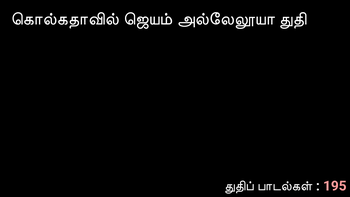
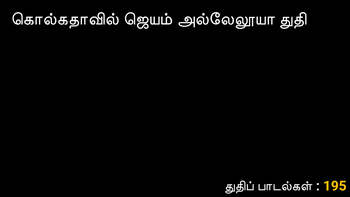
195 colour: pink -> yellow
